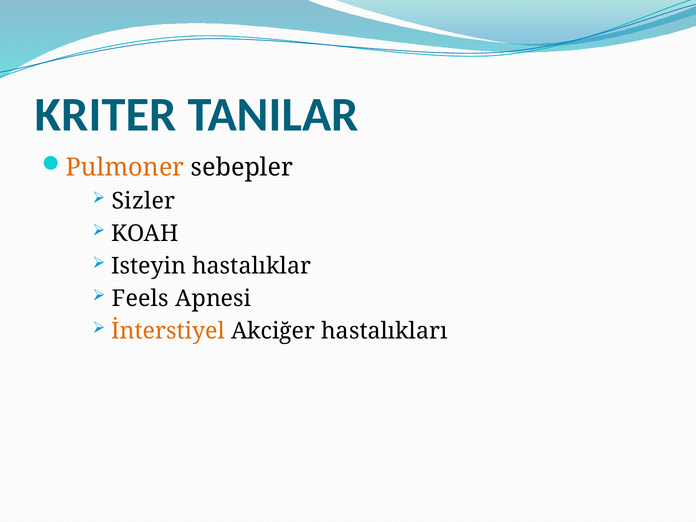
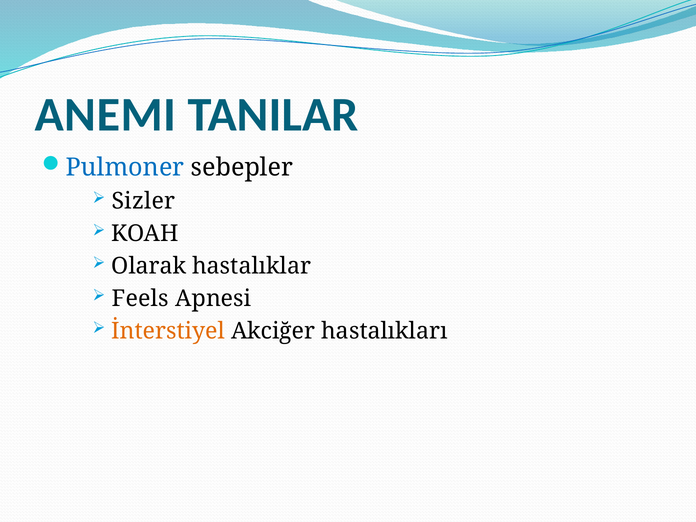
KRITER: KRITER -> ANEMI
Pulmoner colour: orange -> blue
Isteyin: Isteyin -> Olarak
